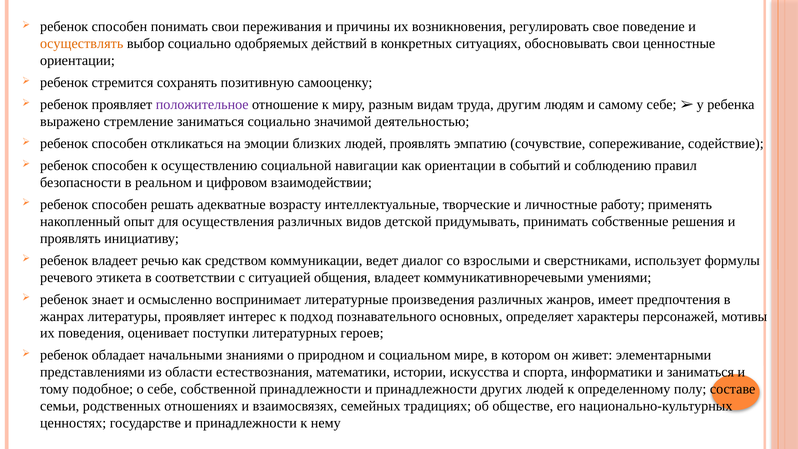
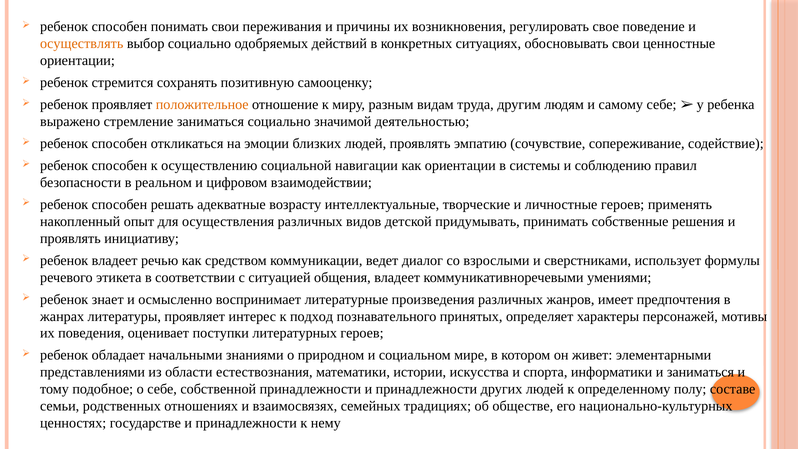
положительное colour: purple -> orange
событий: событий -> системы
личностные работу: работу -> героев
основных: основных -> принятых
